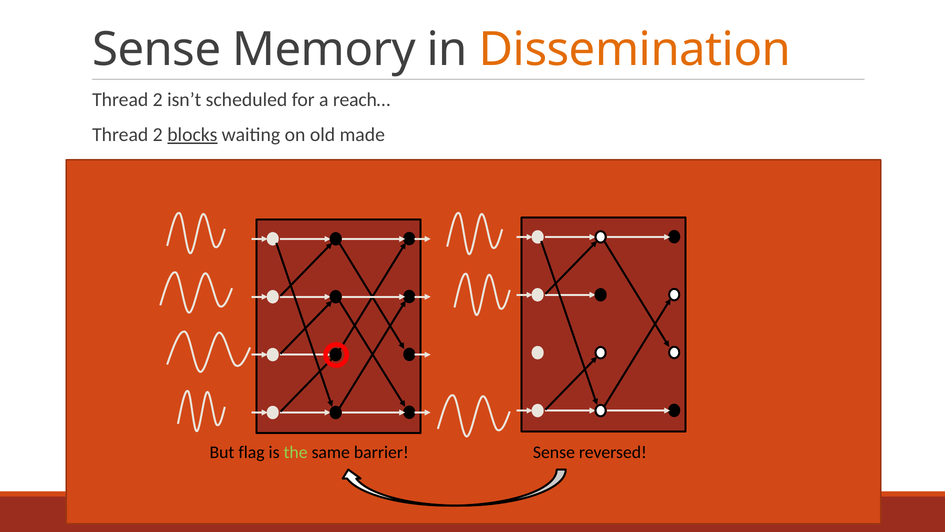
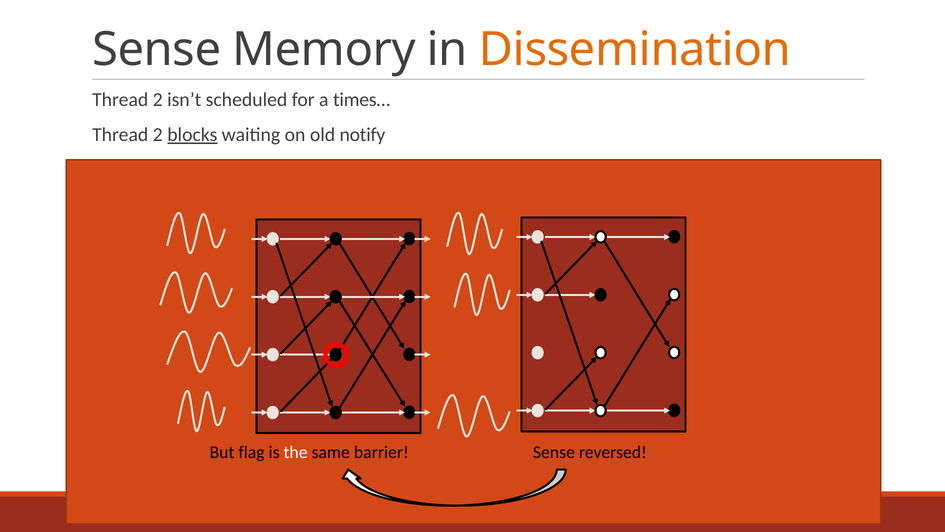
reach…: reach… -> times…
made: made -> notify
the colour: light green -> white
